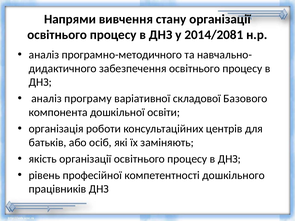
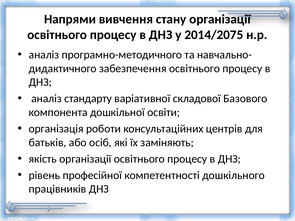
2014/2081: 2014/2081 -> 2014/2075
програму: програму -> стандарту
